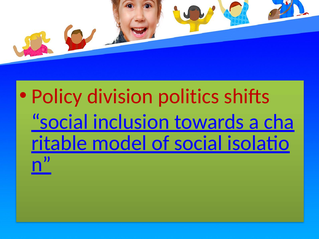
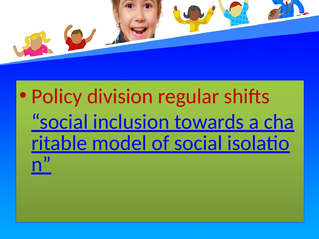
politics: politics -> regular
